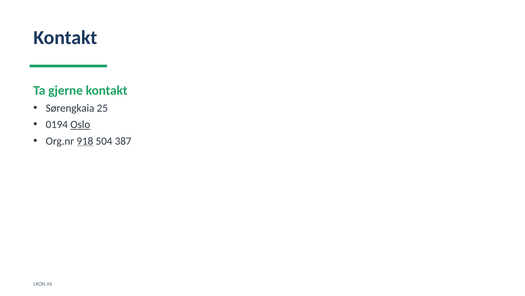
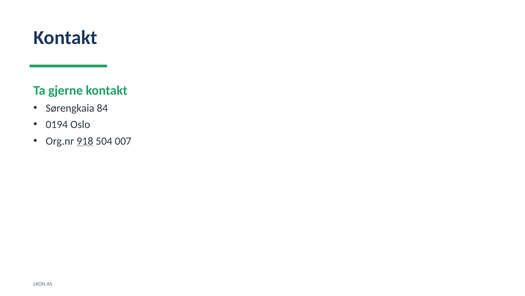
25: 25 -> 84
Oslo underline: present -> none
387: 387 -> 007
